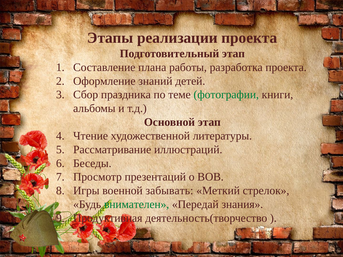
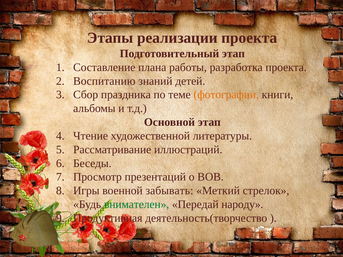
Оформление: Оформление -> Воспитанию
фотографии colour: green -> orange
знания: знания -> народу
